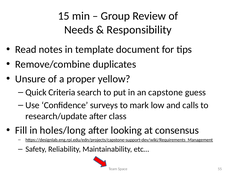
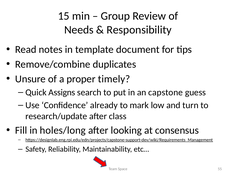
yellow: yellow -> timely
Criteria: Criteria -> Assigns
surveys: surveys -> already
calls: calls -> turn
